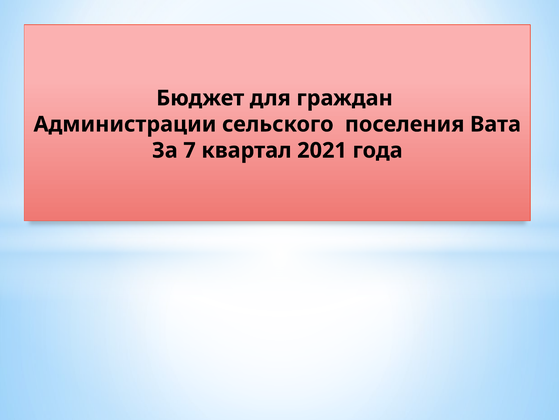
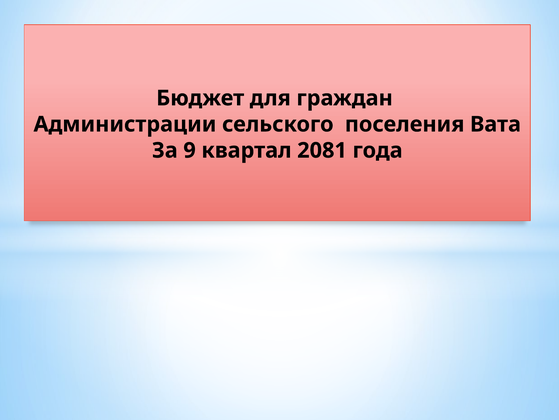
7: 7 -> 9
2021: 2021 -> 2081
